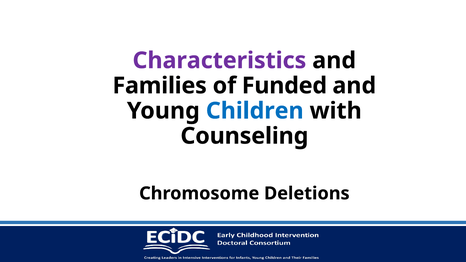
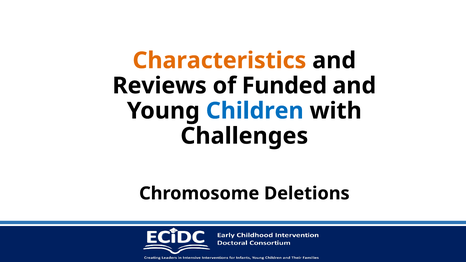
Characteristics colour: purple -> orange
Families: Families -> Reviews
Counseling: Counseling -> Challenges
